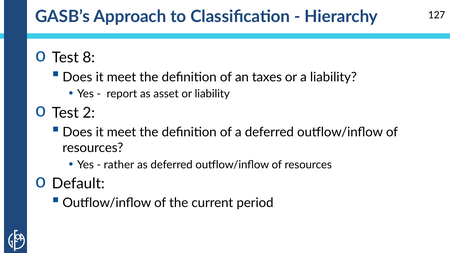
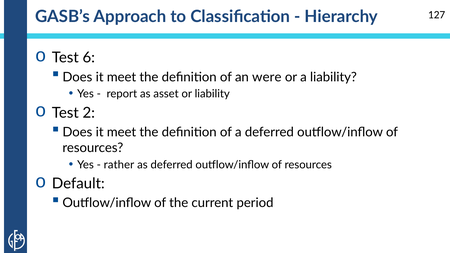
8: 8 -> 6
taxes: taxes -> were
